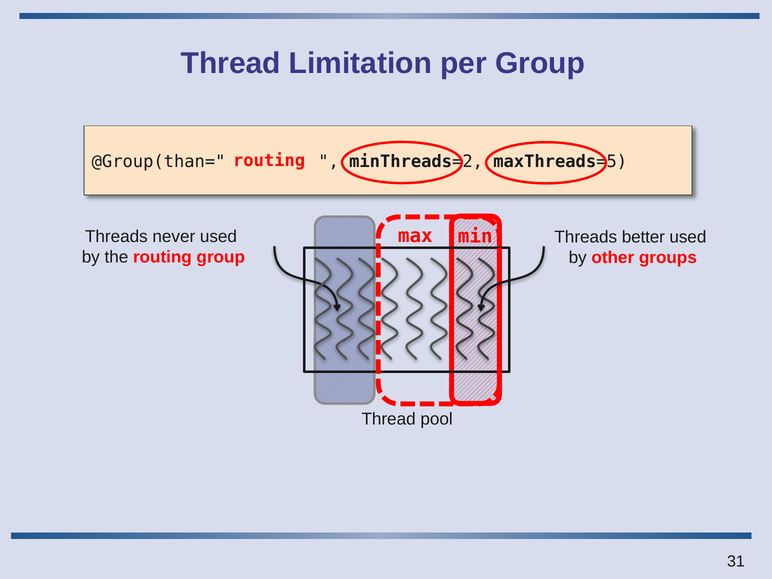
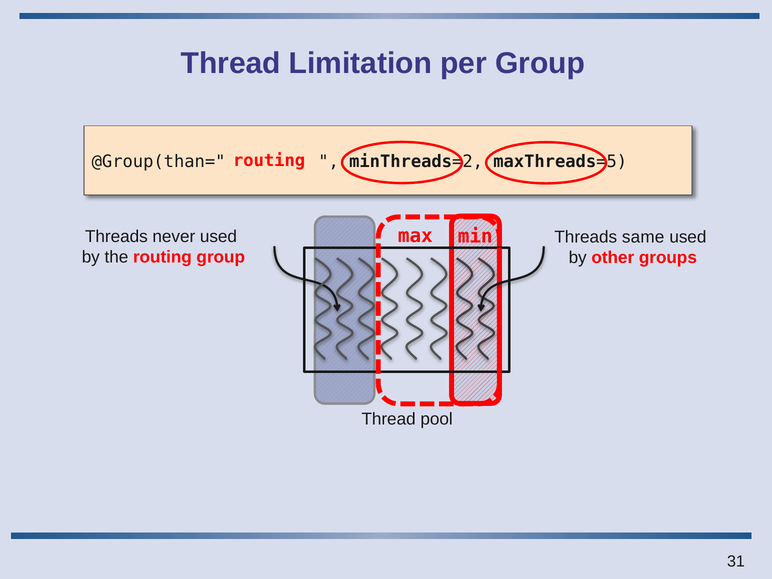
better: better -> same
